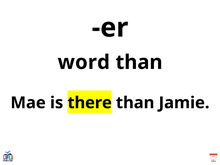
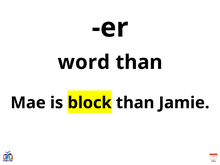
there: there -> block
